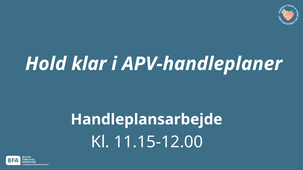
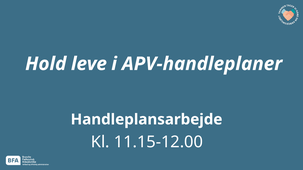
klar: klar -> leve
